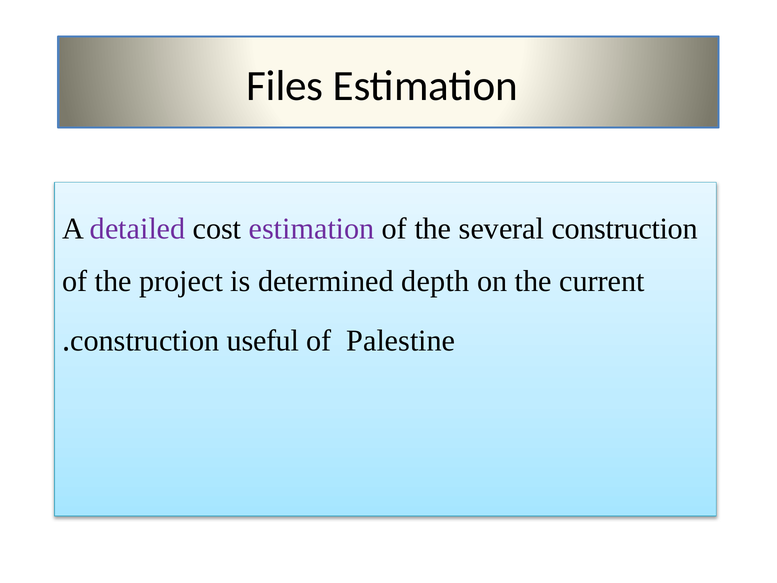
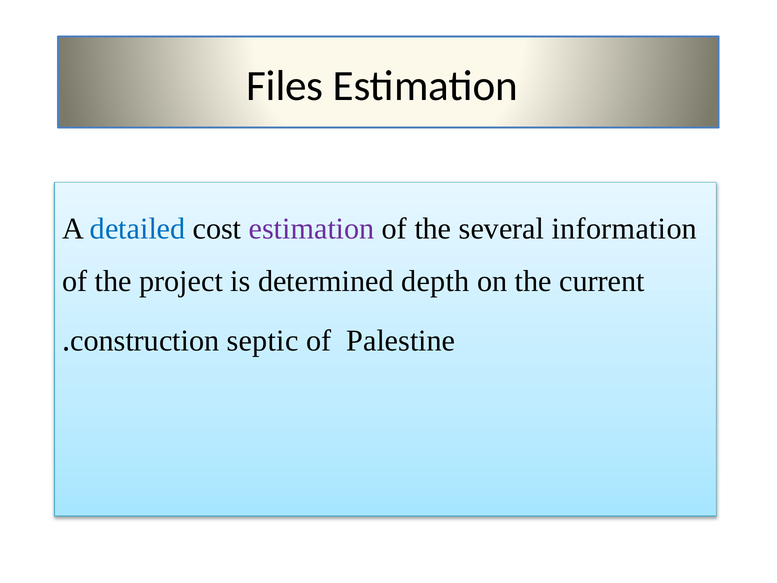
detailed colour: purple -> blue
several construction: construction -> information
useful: useful -> septic
